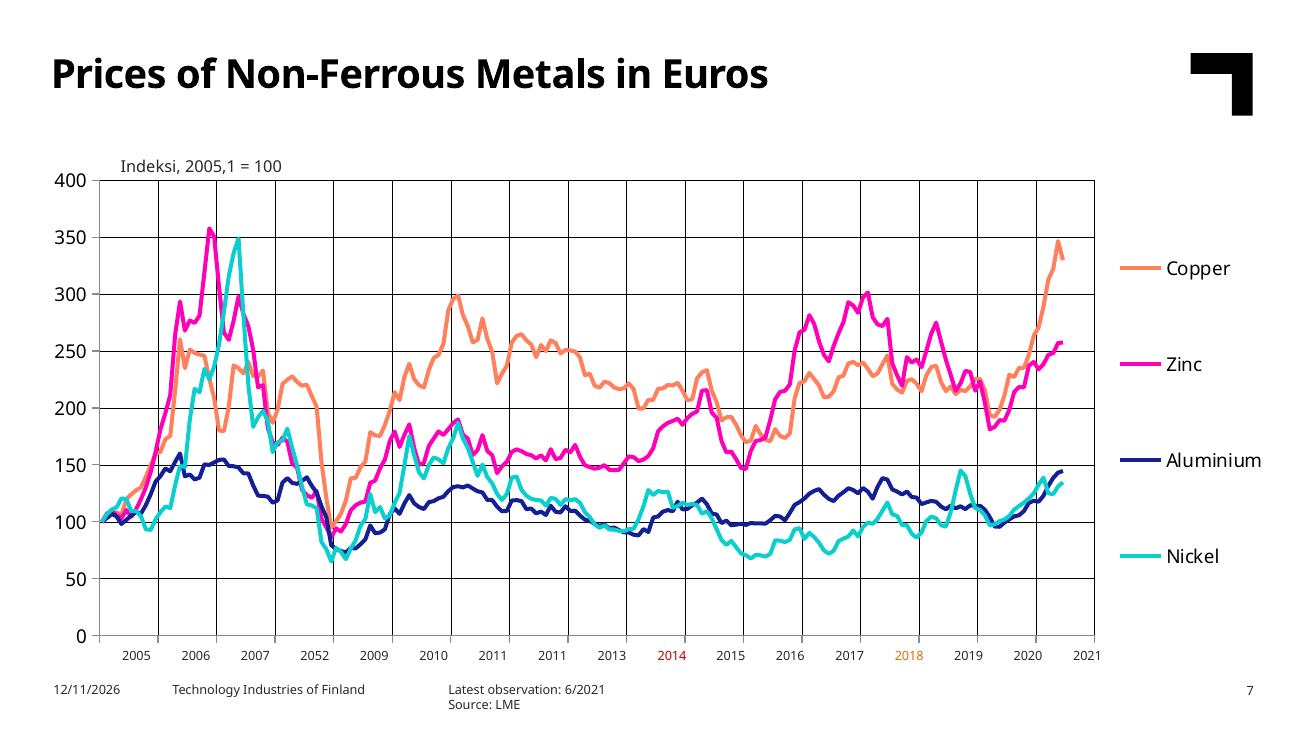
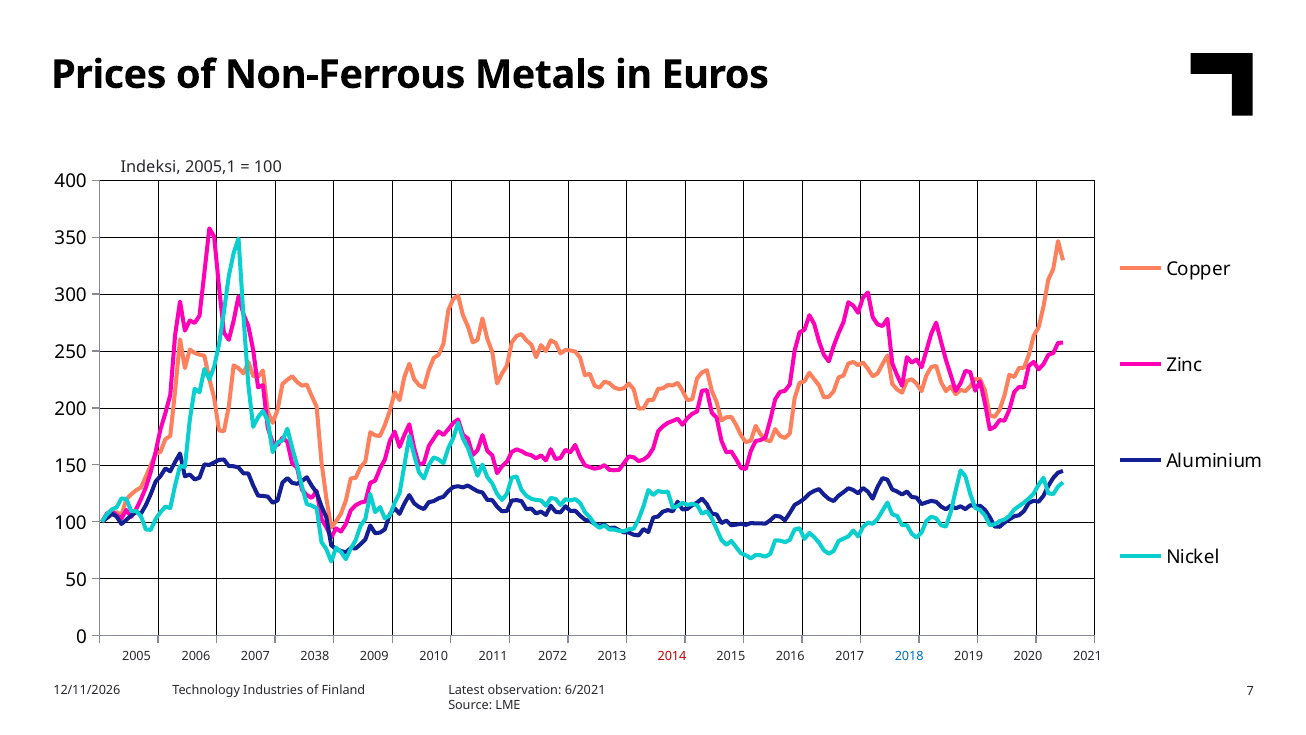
2052: 2052 -> 2038
2011 2011: 2011 -> 2072
2018 colour: orange -> blue
